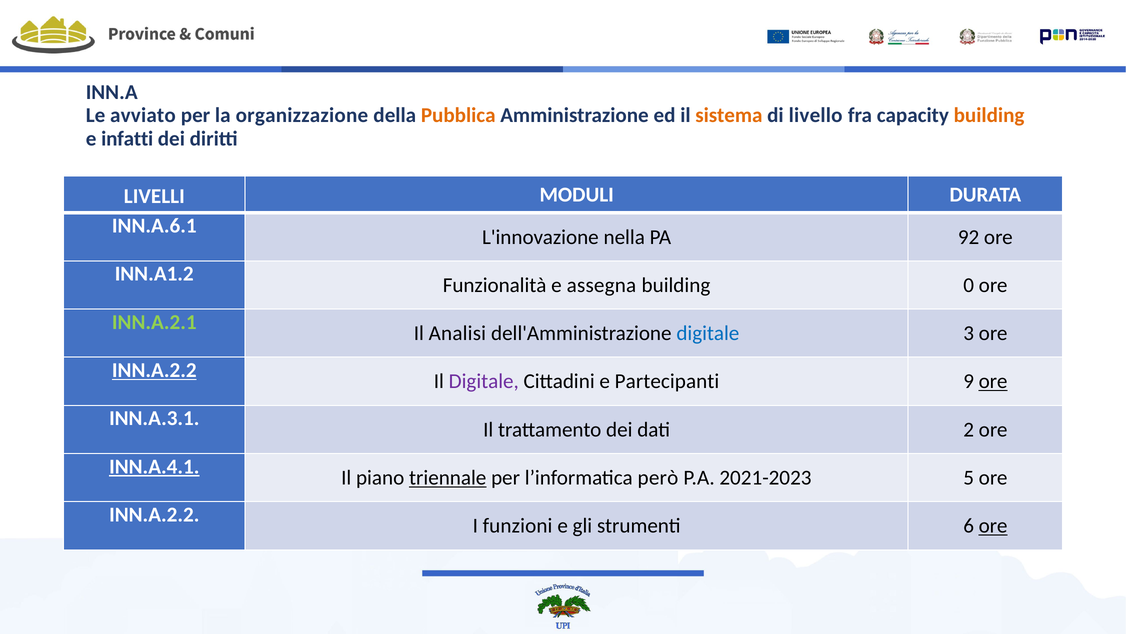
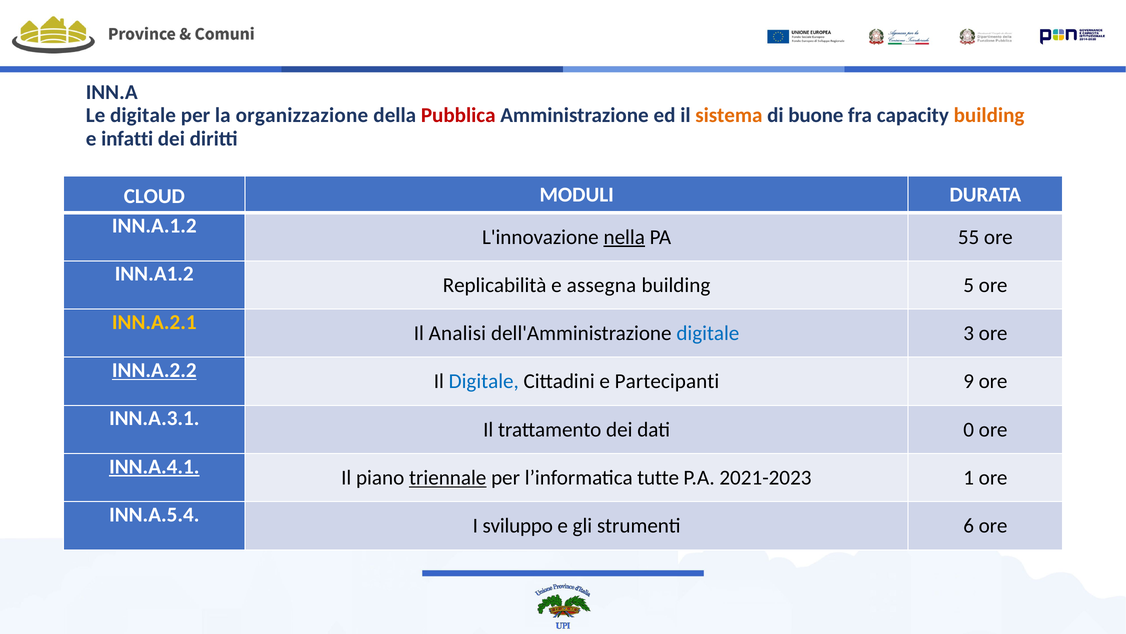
Le avviato: avviato -> digitale
Pubblica colour: orange -> red
livello: livello -> buone
LIVELLI: LIVELLI -> CLOUD
INN.A.6.1: INN.A.6.1 -> INN.A.1.2
nella underline: none -> present
92: 92 -> 55
Funzionalità: Funzionalità -> Replicabilità
0: 0 -> 5
INN.A.2.1 colour: light green -> yellow
Digitale at (484, 381) colour: purple -> blue
ore at (993, 381) underline: present -> none
2: 2 -> 0
però: però -> tutte
5: 5 -> 1
INN.A.2.2 at (154, 514): INN.A.2.2 -> INN.A.5.4
funzioni: funzioni -> sviluppo
ore at (993, 525) underline: present -> none
